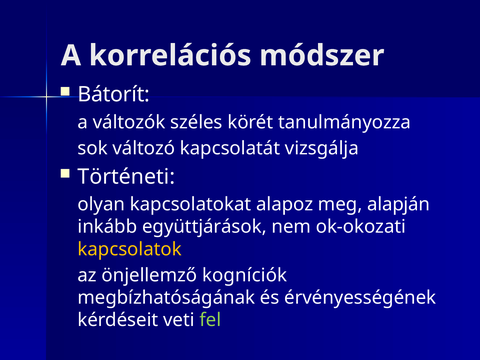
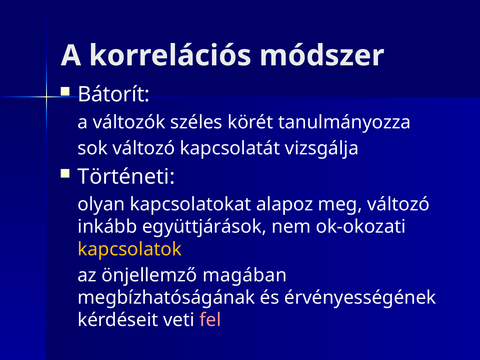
meg alapján: alapján -> változó
kogníciók: kogníciók -> magában
fel colour: light green -> pink
